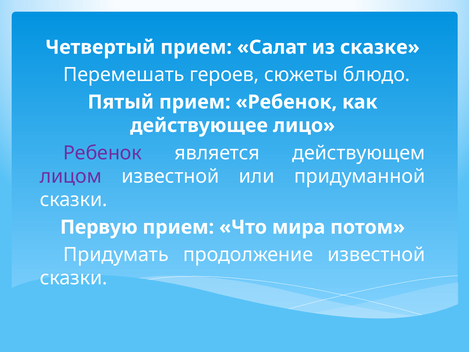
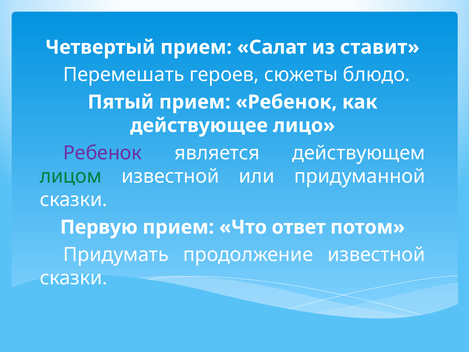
сказке: сказке -> ставит
лицом colour: purple -> green
мира: мира -> ответ
